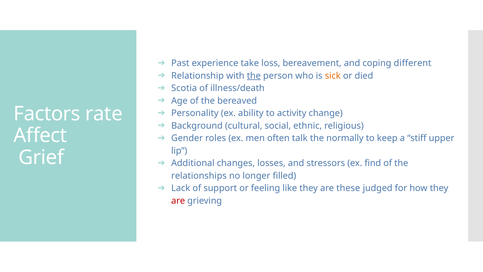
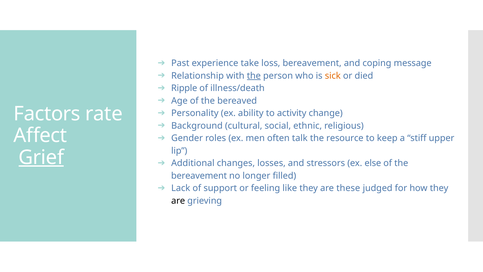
different: different -> message
Scotia: Scotia -> Ripple
normally: normally -> resource
Grief underline: none -> present
find: find -> else
relationships at (199, 176): relationships -> bereavement
are at (178, 201) colour: red -> black
